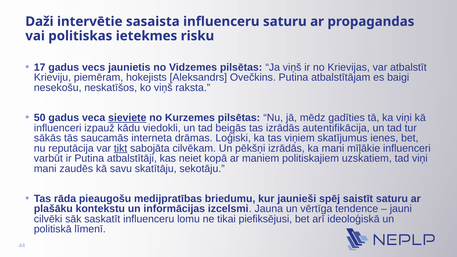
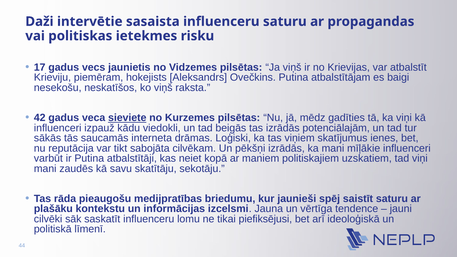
50: 50 -> 42
autentifikācija: autentifikācija -> potenciālajām
tikt underline: present -> none
